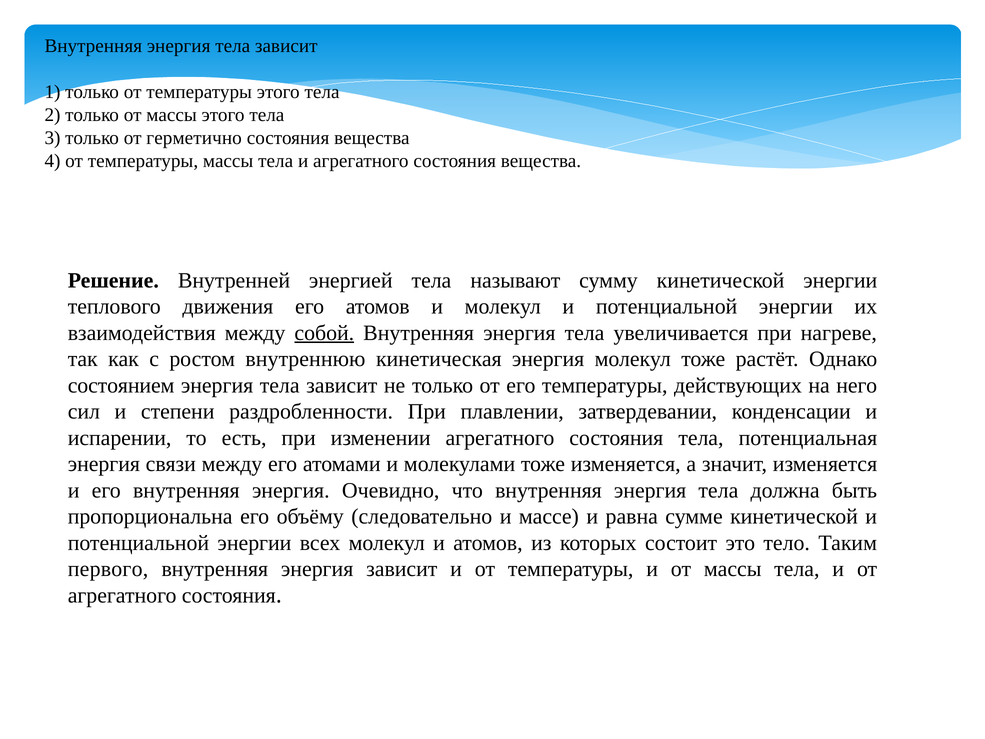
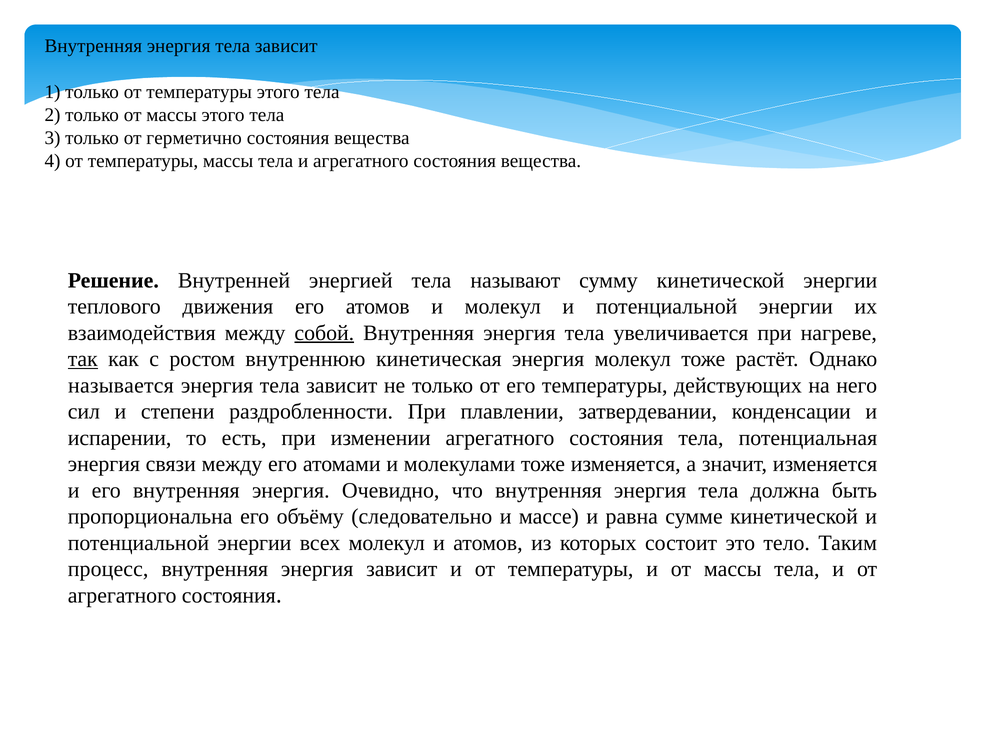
так underline: none -> present
состоянием: состоянием -> называется
первого: первого -> процесс
